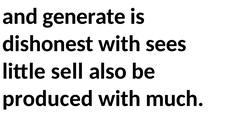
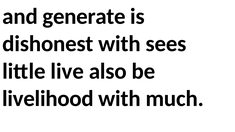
sell: sell -> live
produced: produced -> livelihood
